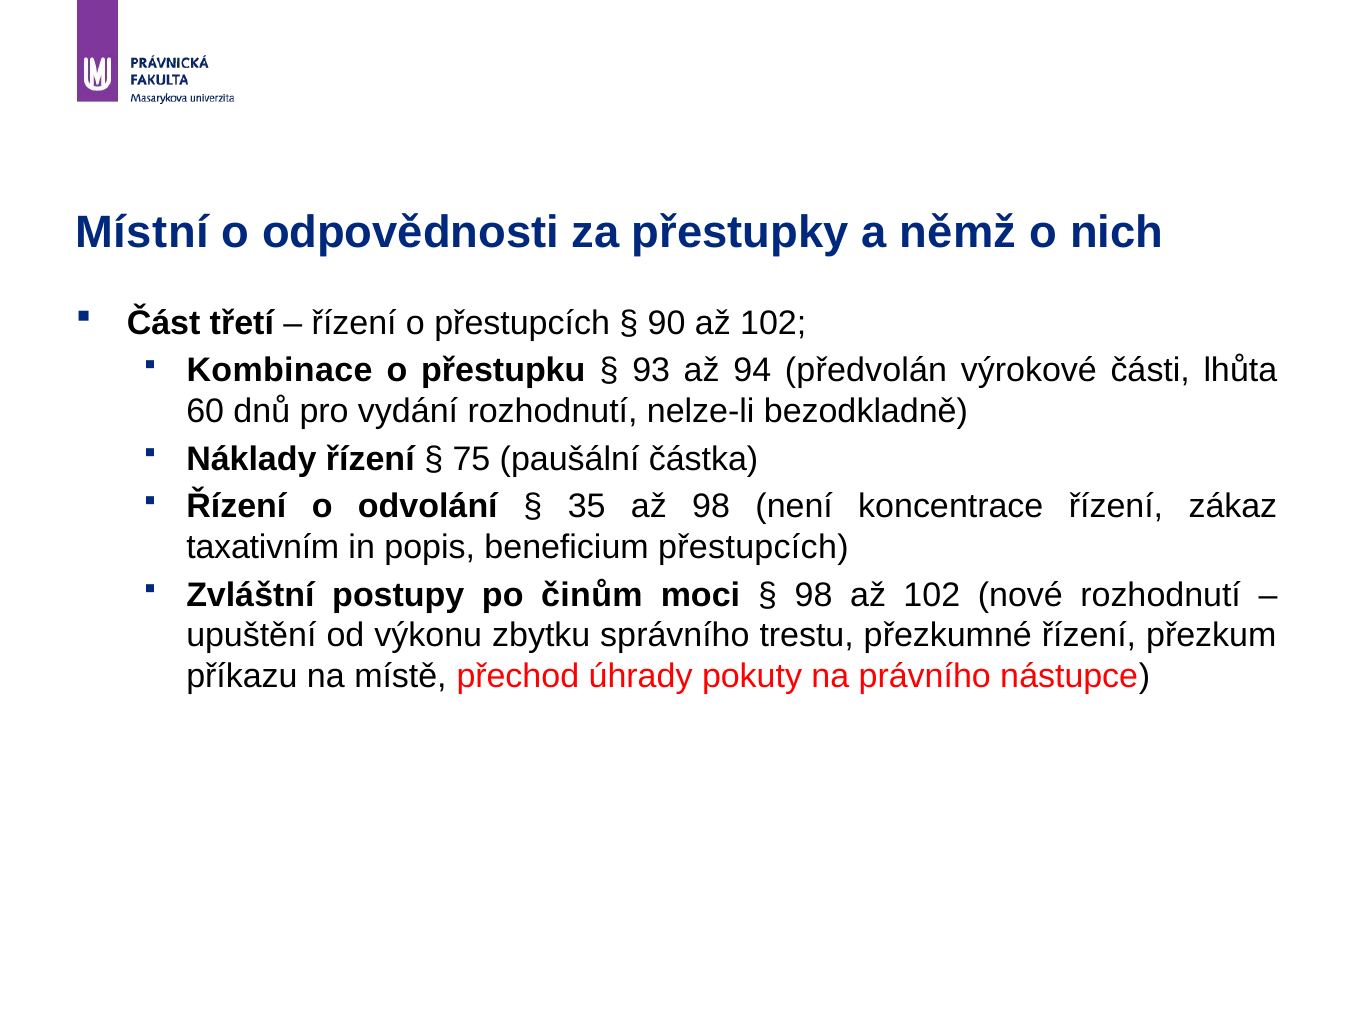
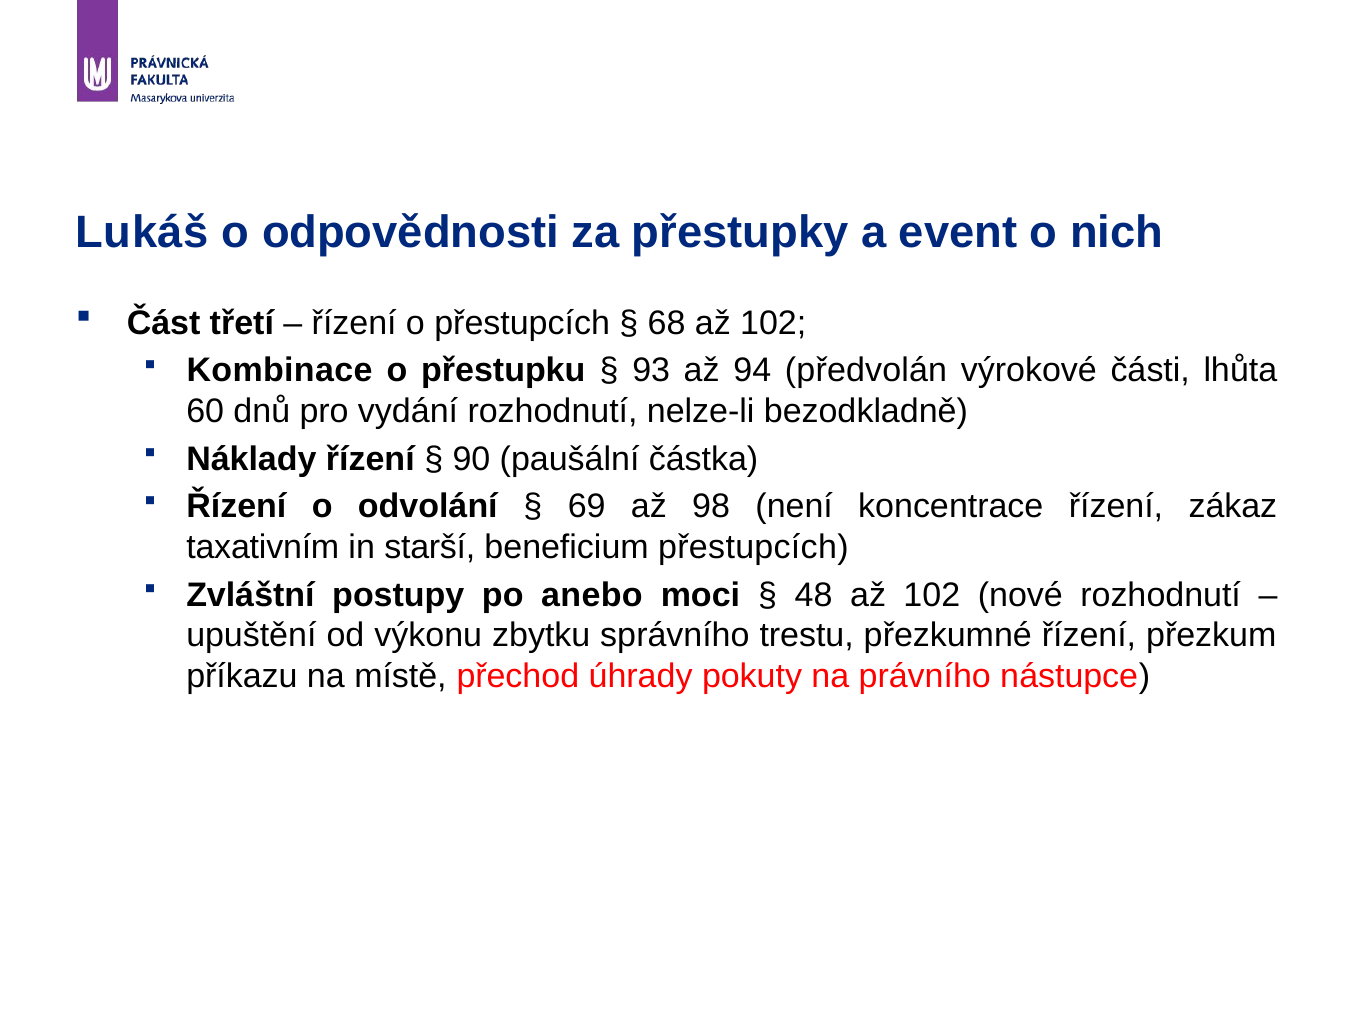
Místní: Místní -> Lukáš
němž: němž -> event
90: 90 -> 68
75: 75 -> 90
35: 35 -> 69
popis: popis -> starší
činům: činům -> anebo
98 at (814, 595): 98 -> 48
